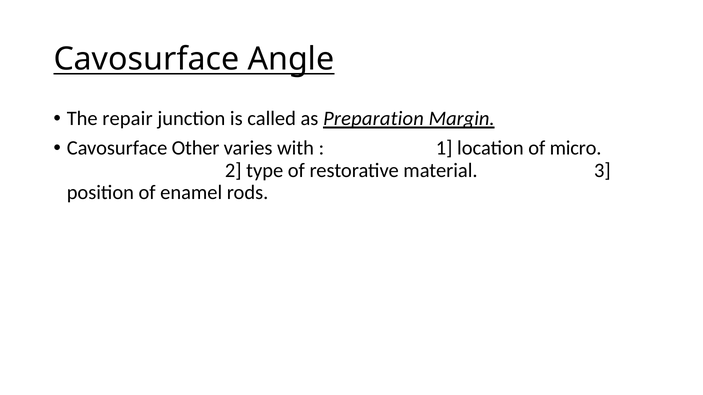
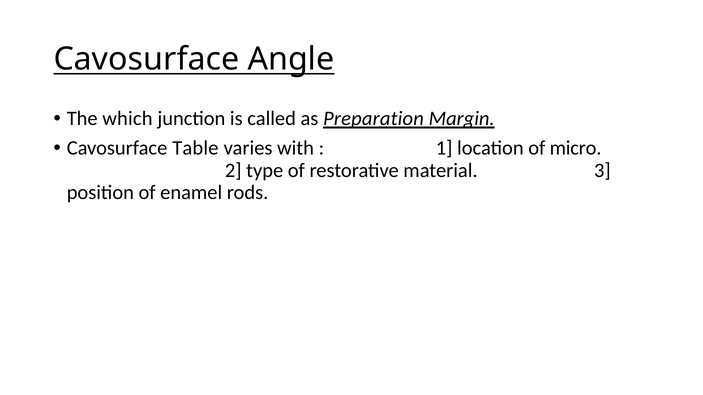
repair: repair -> which
Other: Other -> Table
